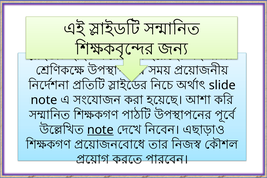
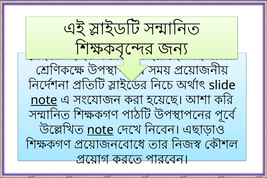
note at (44, 100) underline: none -> present
